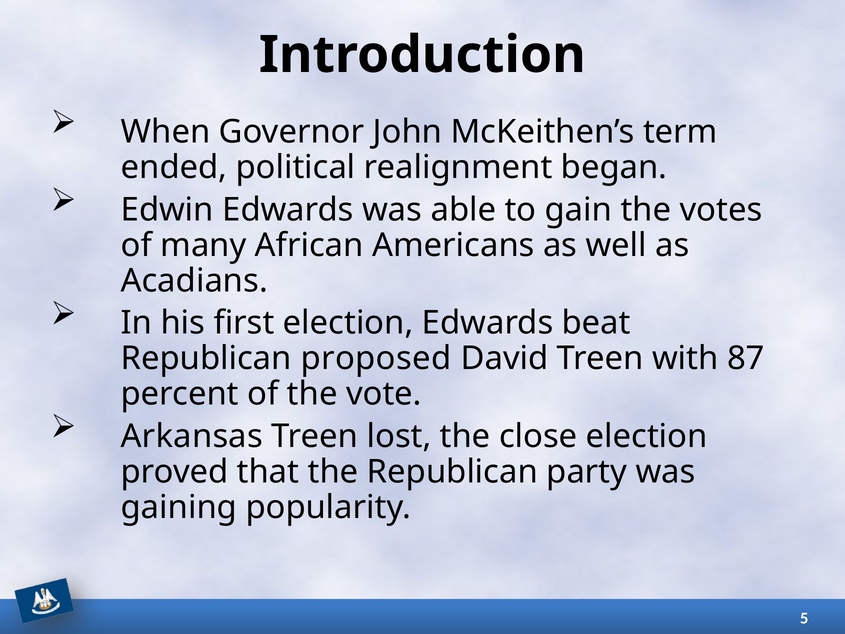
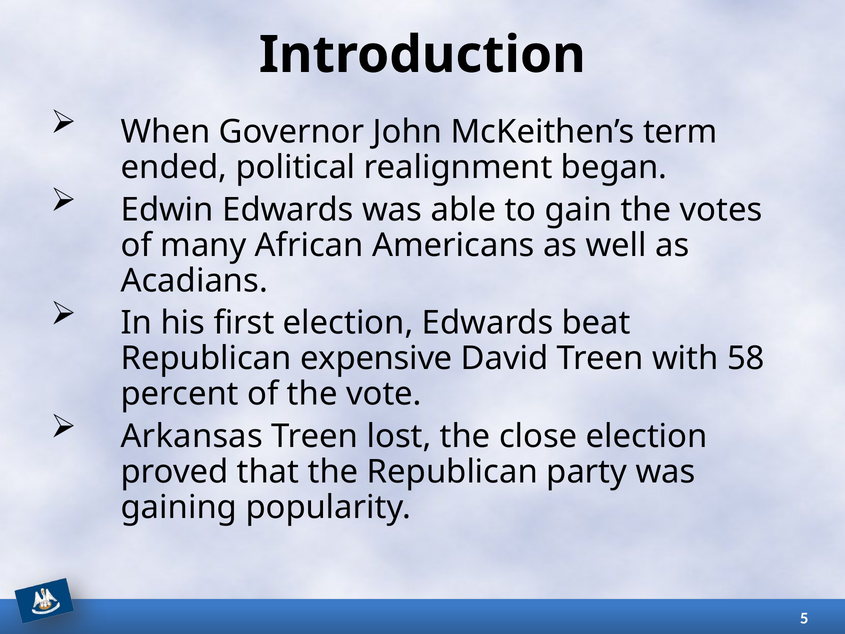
proposed: proposed -> expensive
87: 87 -> 58
